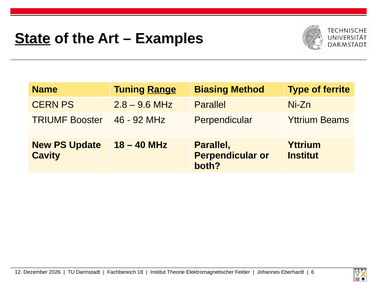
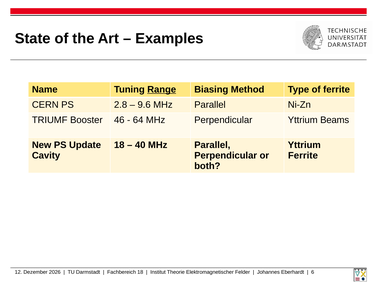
State underline: present -> none
92: 92 -> 64
Institut at (303, 155): Institut -> Ferrite
